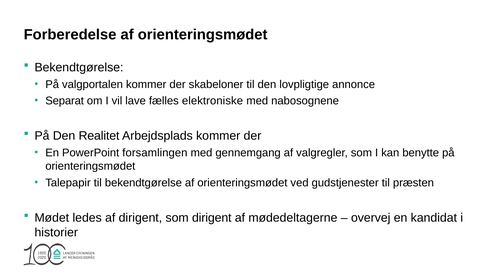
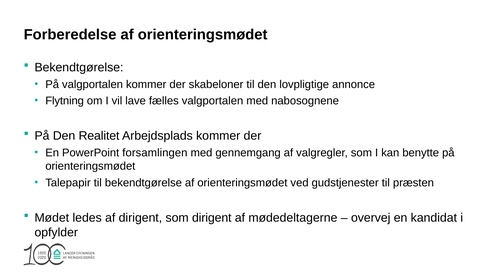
Separat: Separat -> Flytning
fælles elektroniske: elektroniske -> valgportalen
historier: historier -> opfylder
